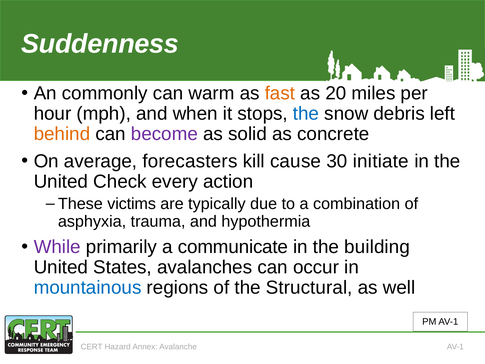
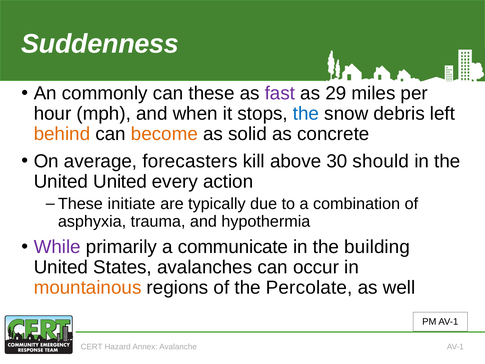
warm: warm -> these
fast colour: orange -> purple
20: 20 -> 29
become colour: purple -> orange
cause: cause -> above
initiate: initiate -> should
United Check: Check -> United
victims: victims -> initiate
mountainous colour: blue -> orange
Structural: Structural -> Percolate
